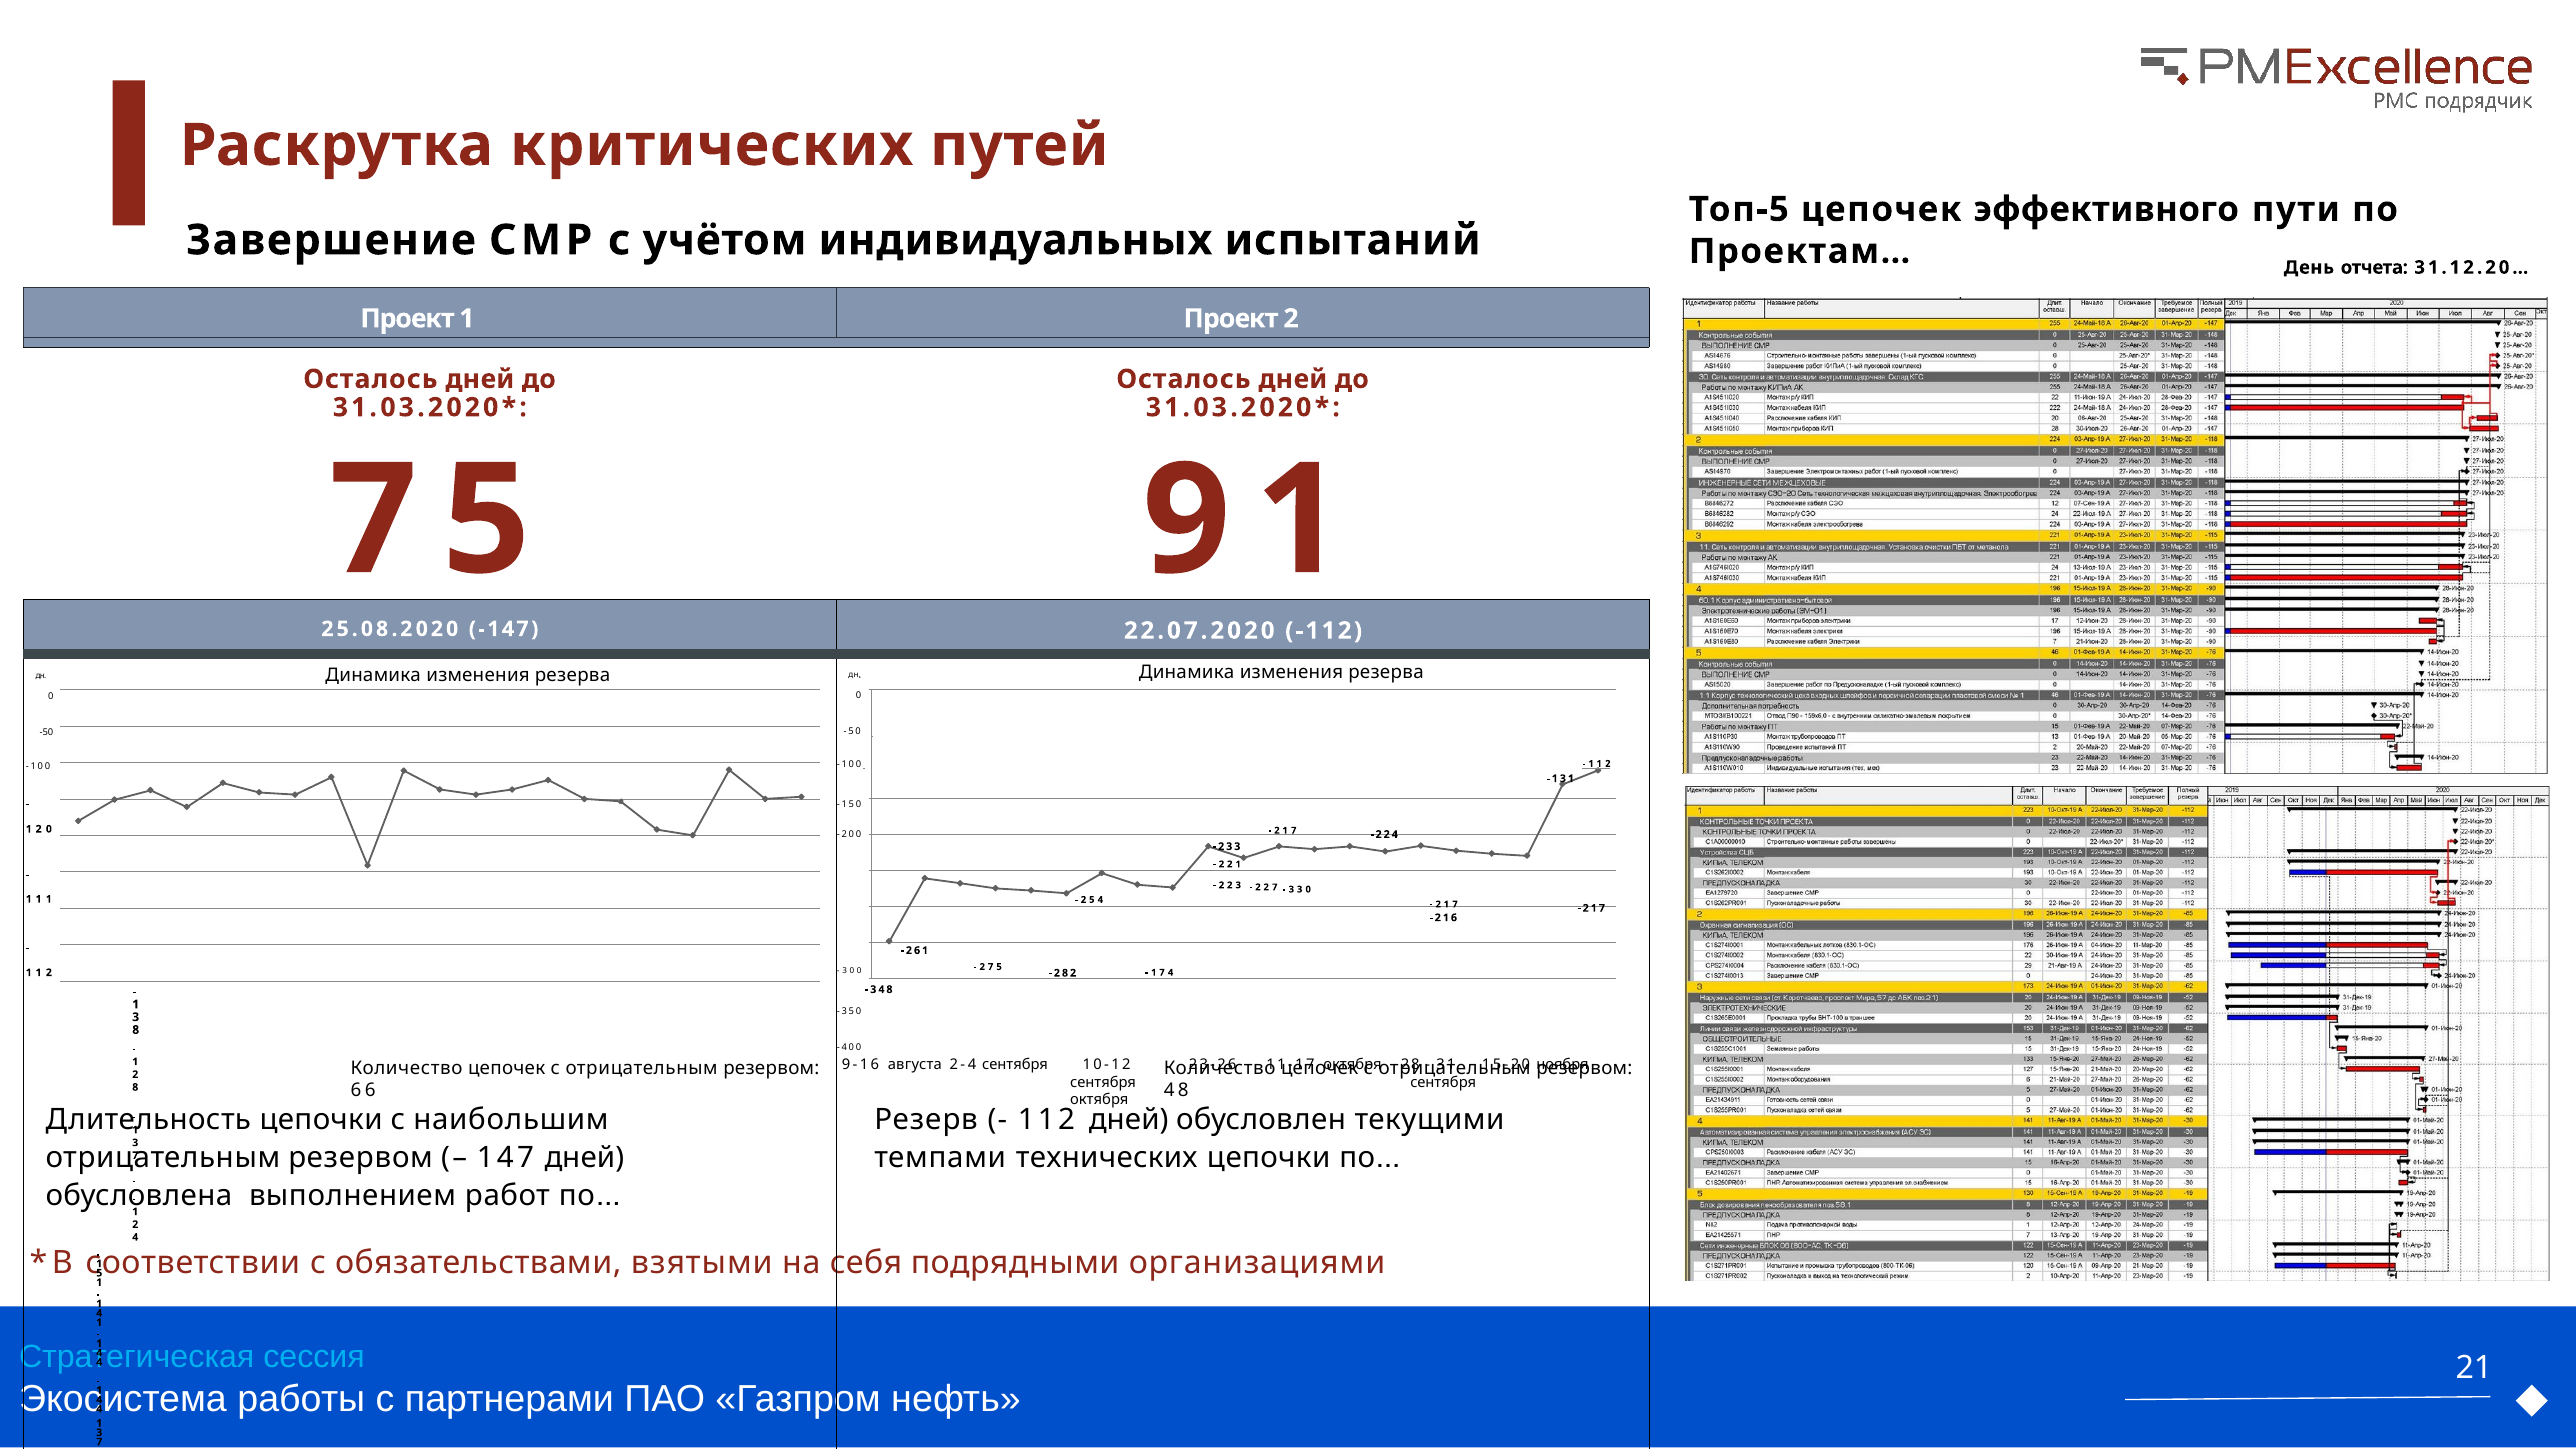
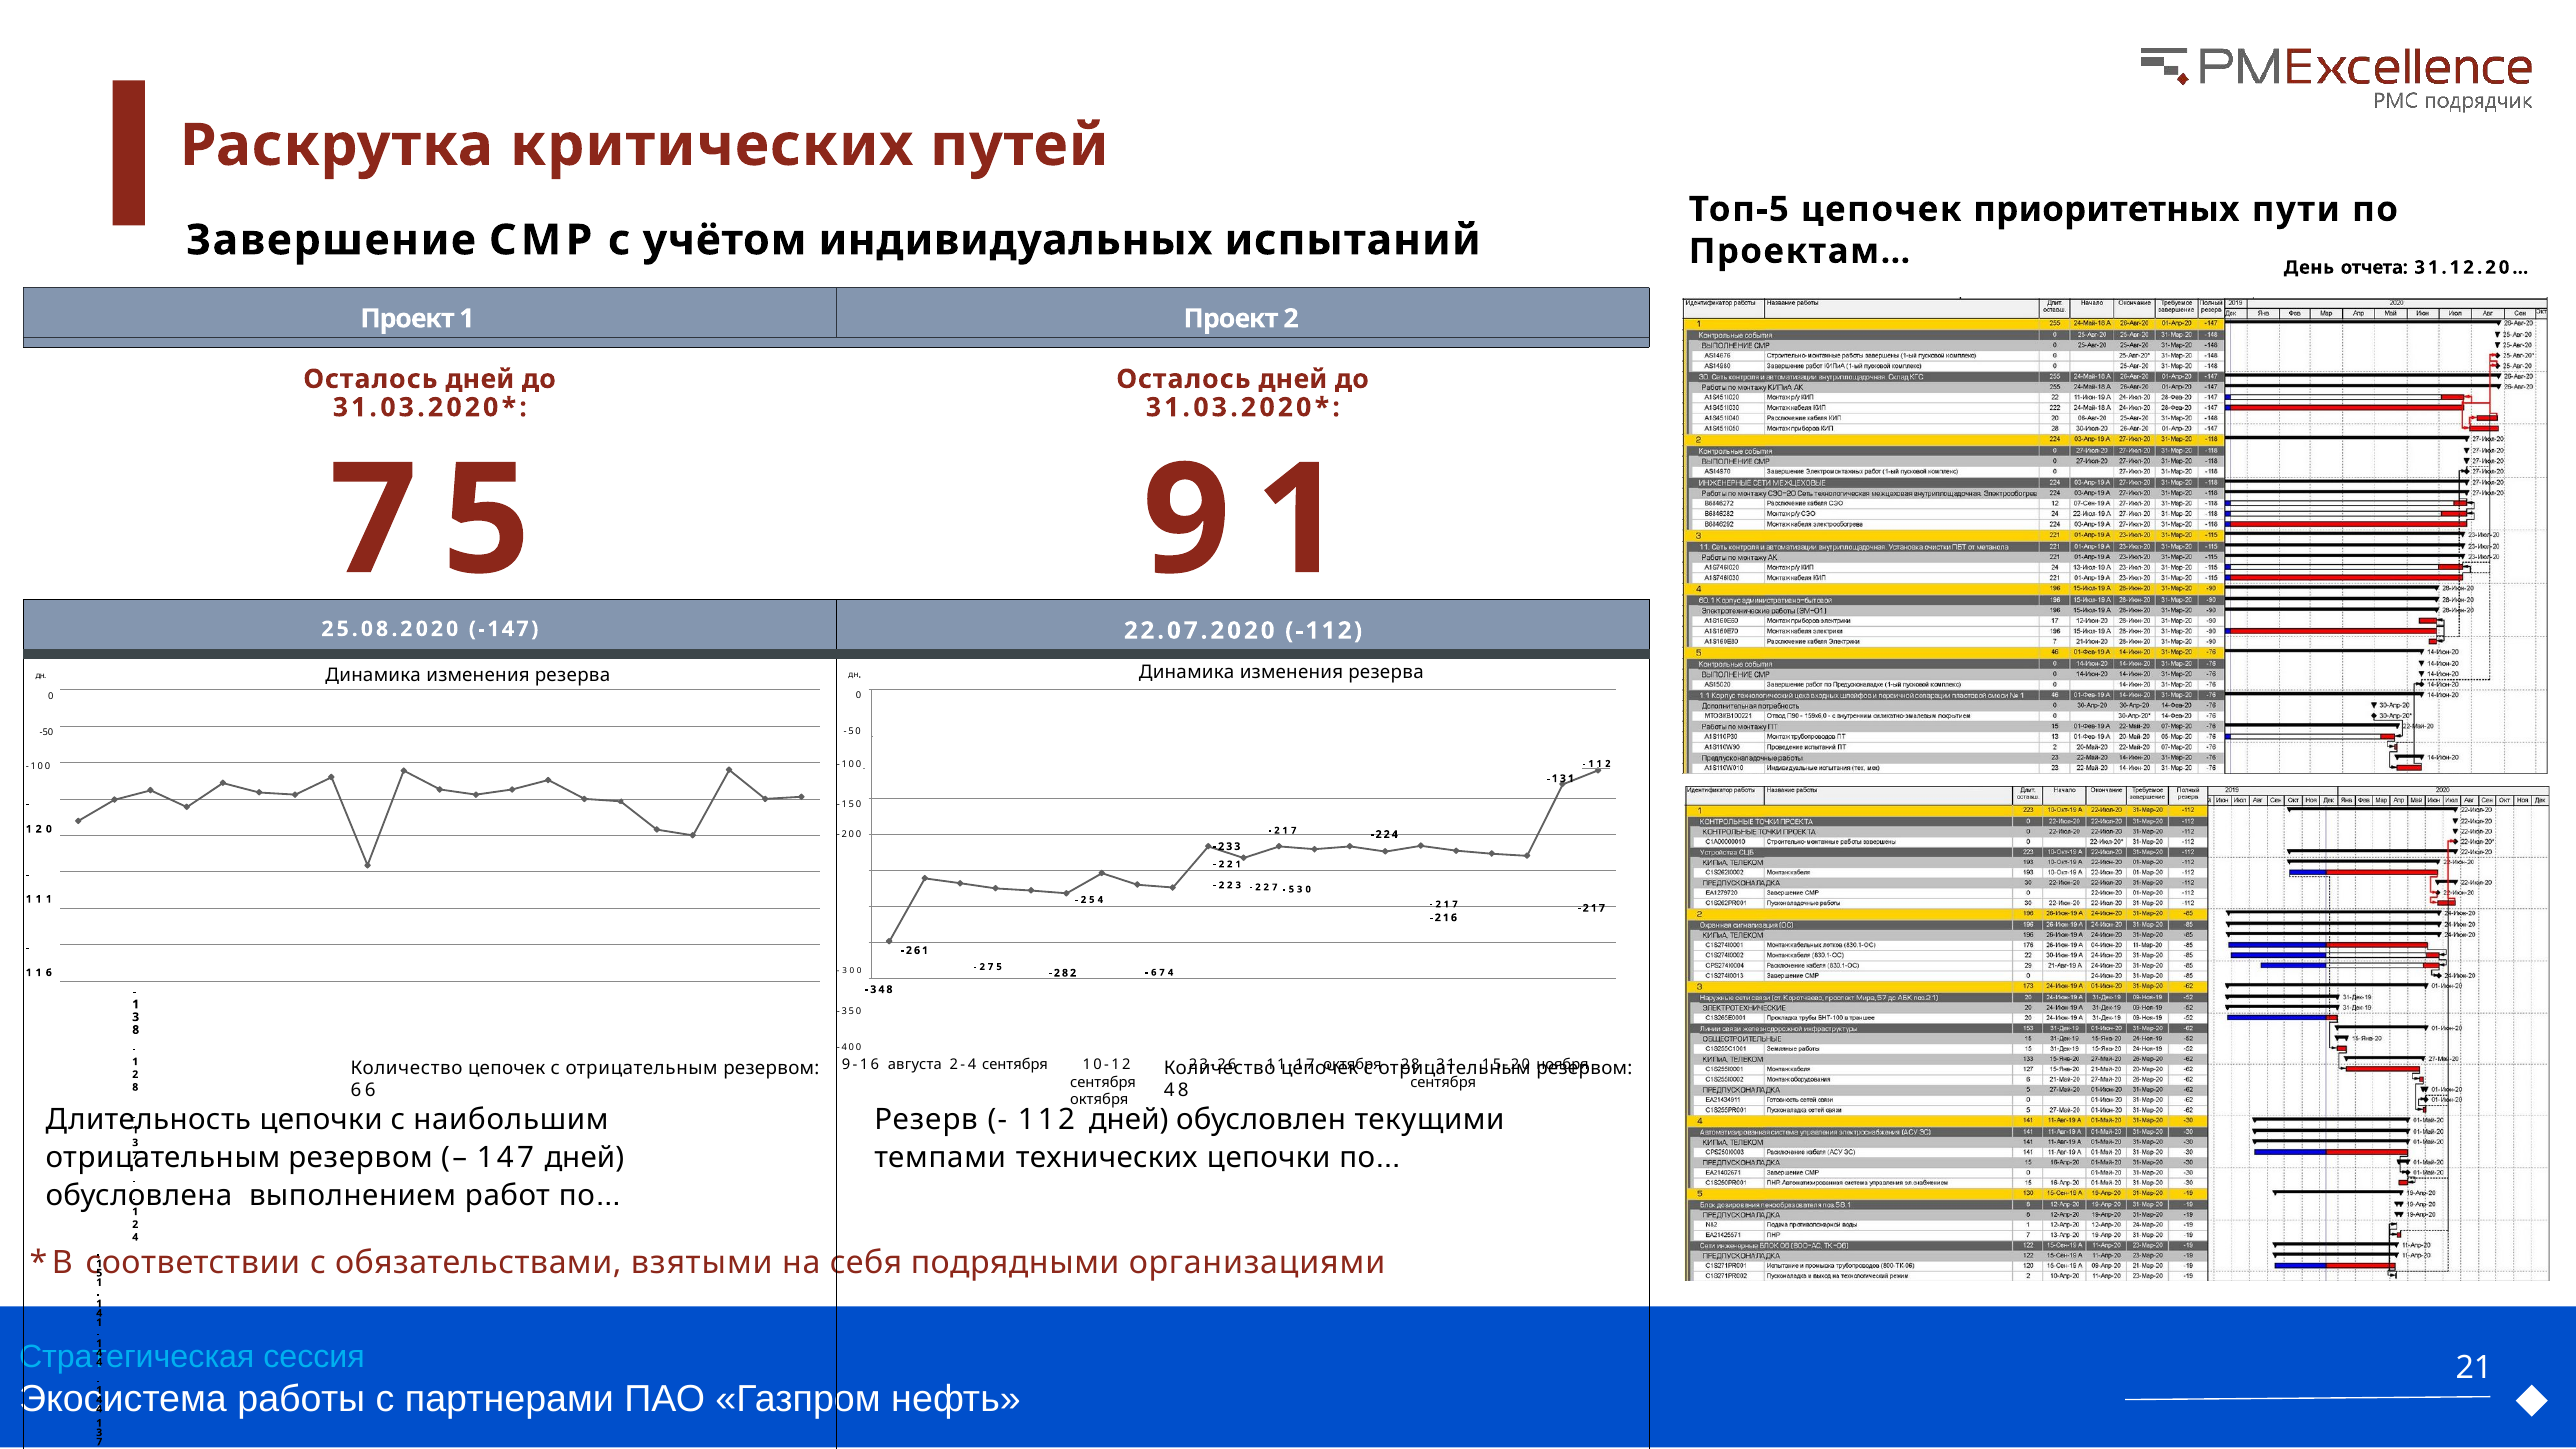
эффективного: эффективного -> приоритетных
3 at (1291, 889): 3 -> 5
2 at (49, 973): 2 -> 6
1 at (1154, 972): 1 -> 6
